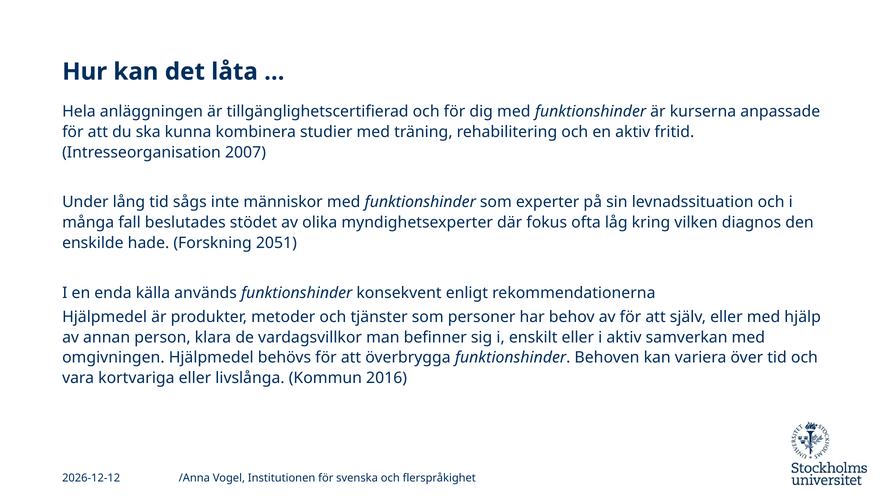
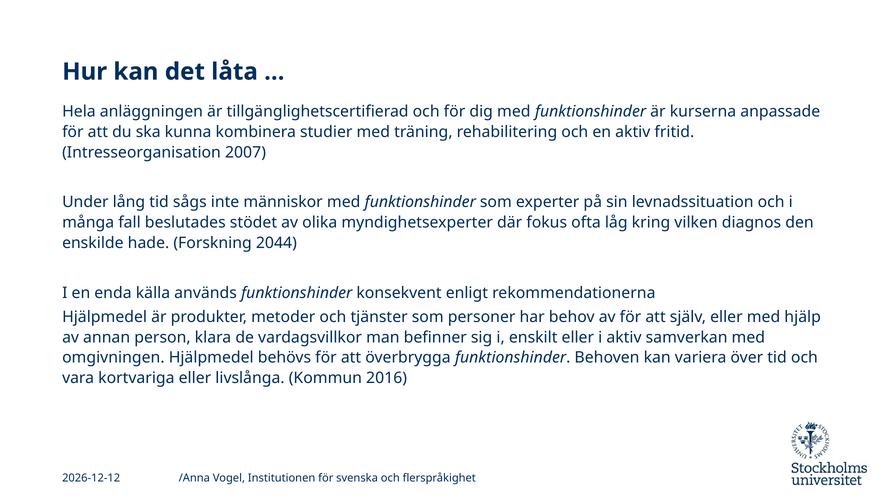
2051: 2051 -> 2044
